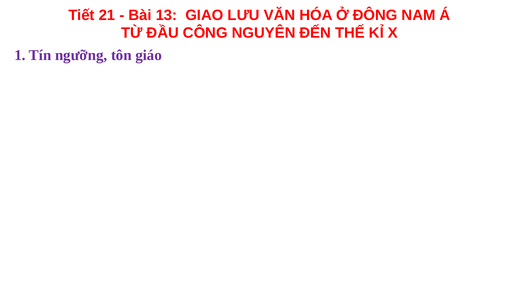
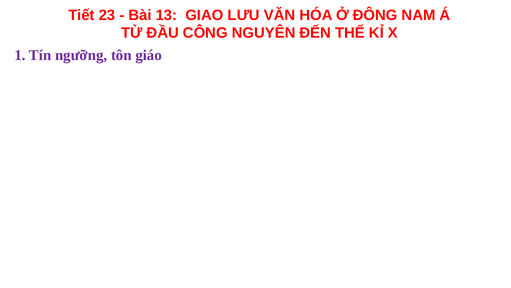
21: 21 -> 23
